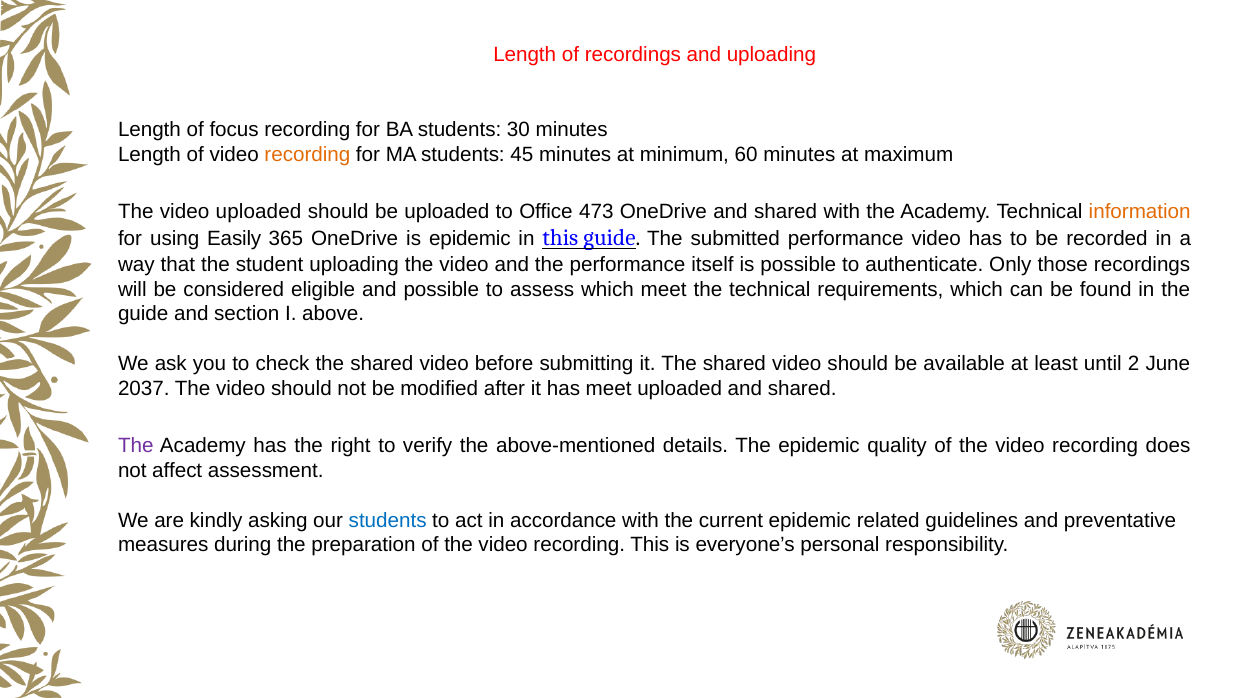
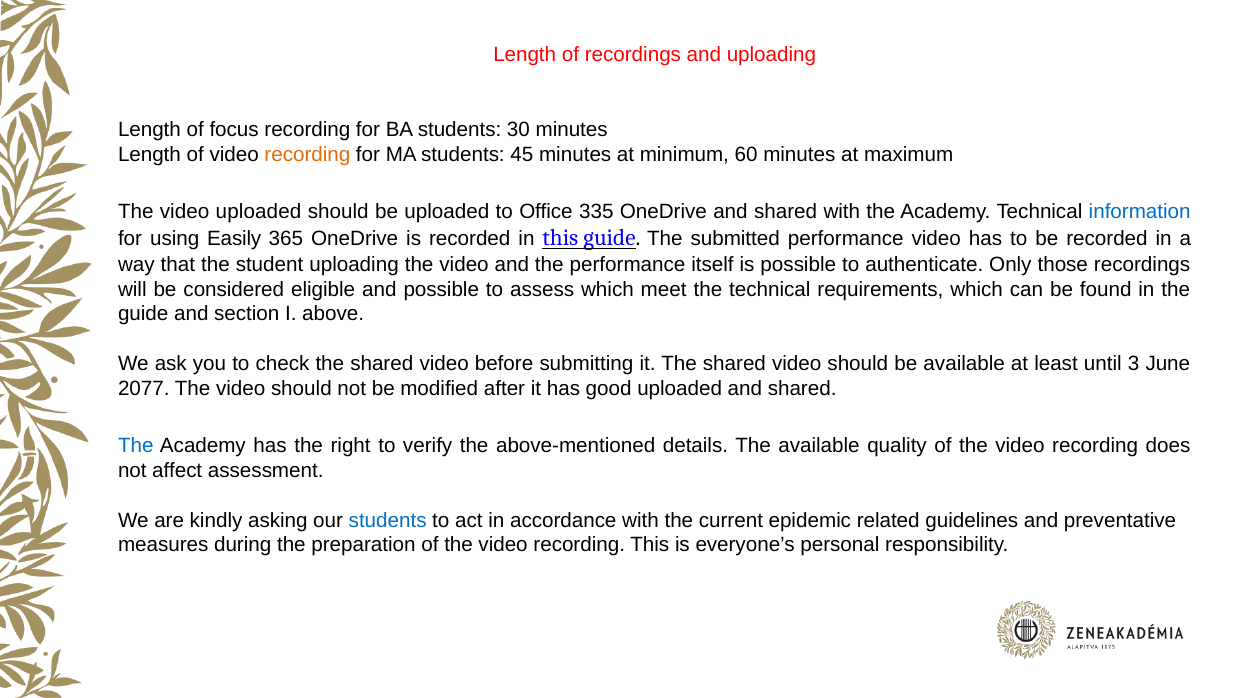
473: 473 -> 335
information colour: orange -> blue
is epidemic: epidemic -> recorded
2: 2 -> 3
2037: 2037 -> 2077
has meet: meet -> good
The at (136, 446) colour: purple -> blue
The epidemic: epidemic -> available
